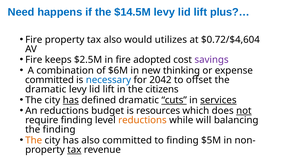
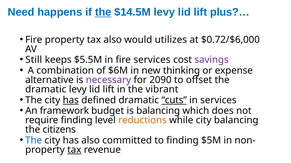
the at (103, 12) underline: none -> present
$0.72/$4,604: $0.72/$4,604 -> $0.72/$6,000
Fire at (34, 60): Fire -> Still
$2.5M: $2.5M -> $5.5M
fire adopted: adopted -> services
committed at (49, 80): committed -> alternative
necessary colour: blue -> purple
2042: 2042 -> 2090
citizens: citizens -> vibrant
services at (218, 100) underline: present -> none
An reductions: reductions -> framework
is resources: resources -> balancing
not underline: present -> none
while will: will -> city
the finding: finding -> citizens
The at (34, 141) colour: orange -> blue
